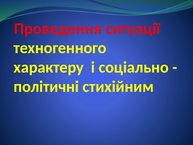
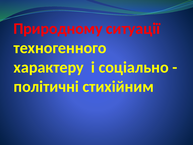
Проведення: Проведення -> Природному
